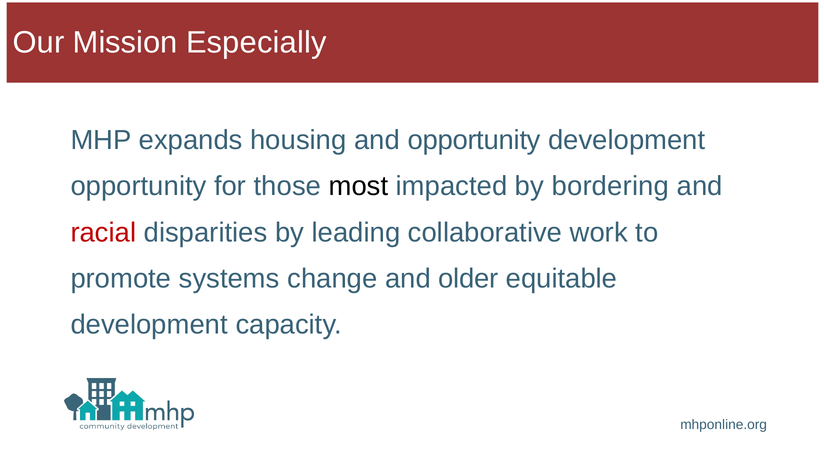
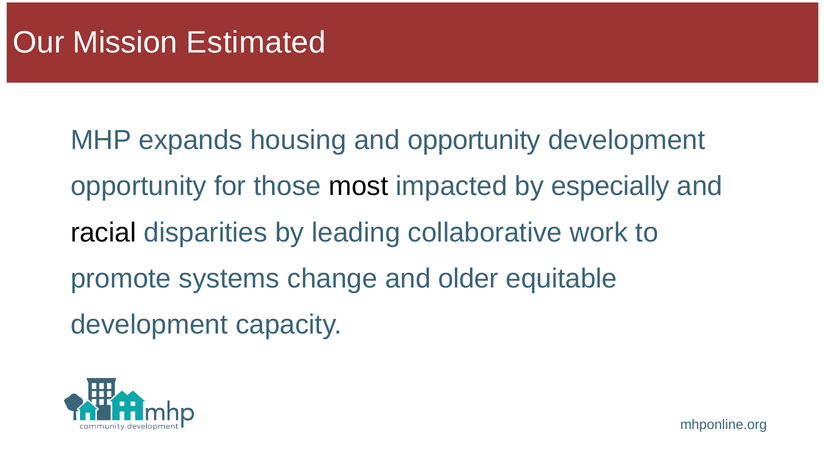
Especially: Especially -> Estimated
bordering: bordering -> especially
racial colour: red -> black
